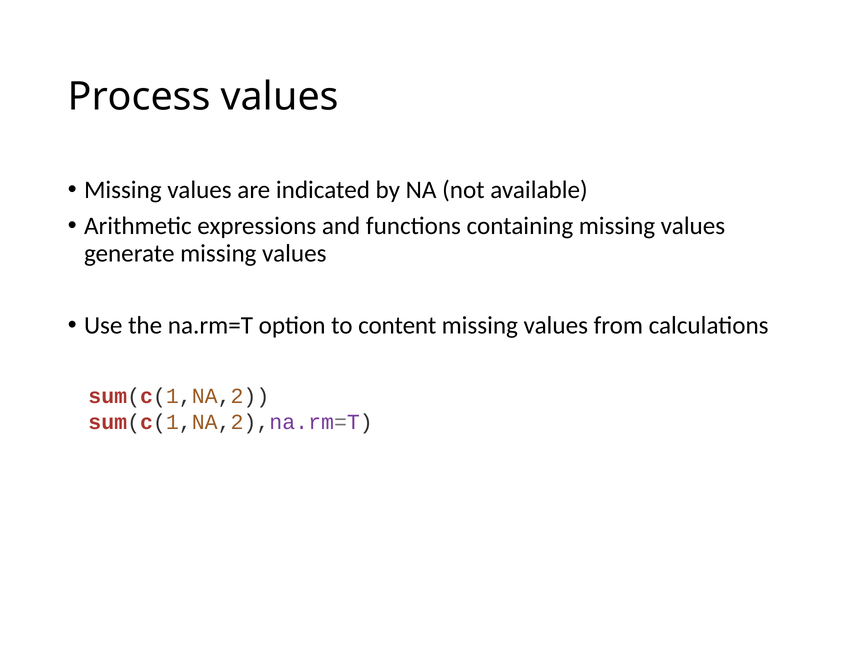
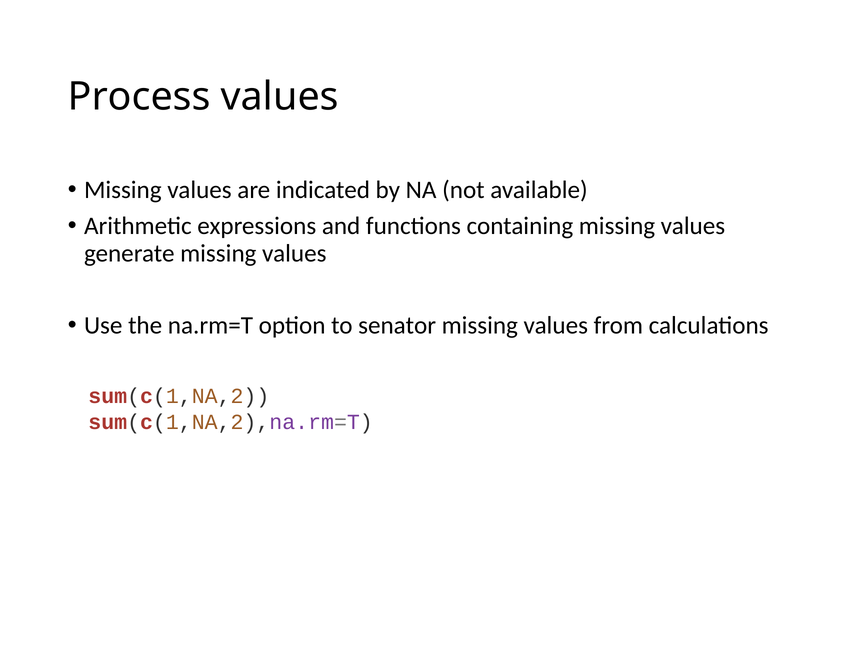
content: content -> senator
